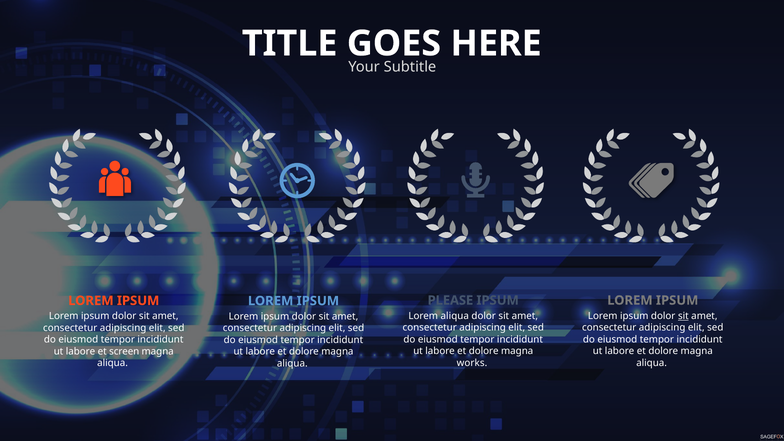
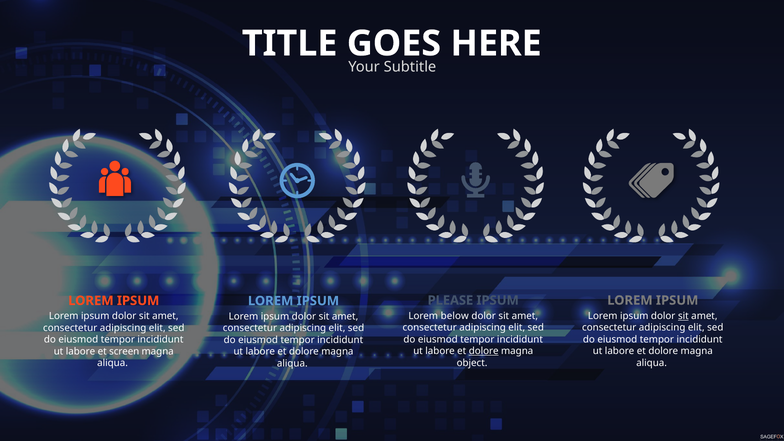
Lorem aliqua: aliqua -> below
dolore at (484, 351) underline: none -> present
works: works -> object
